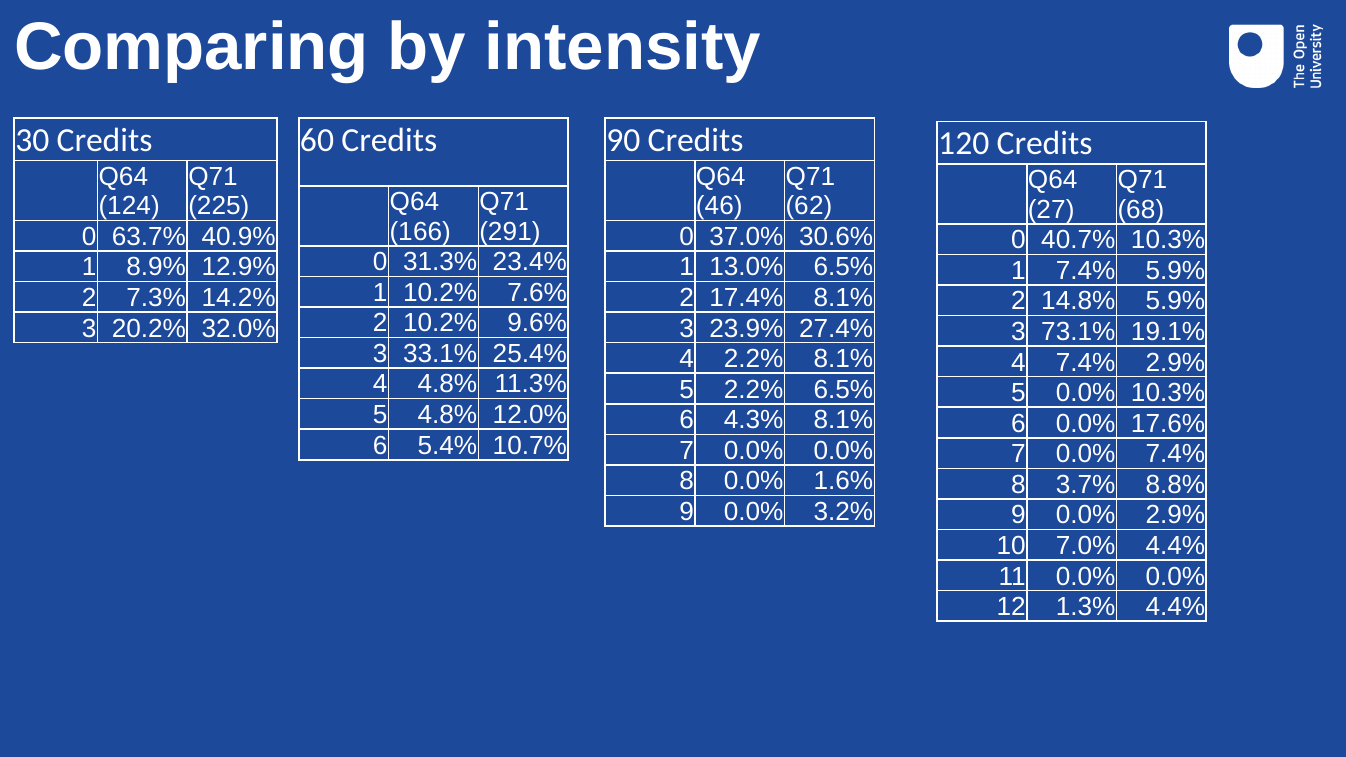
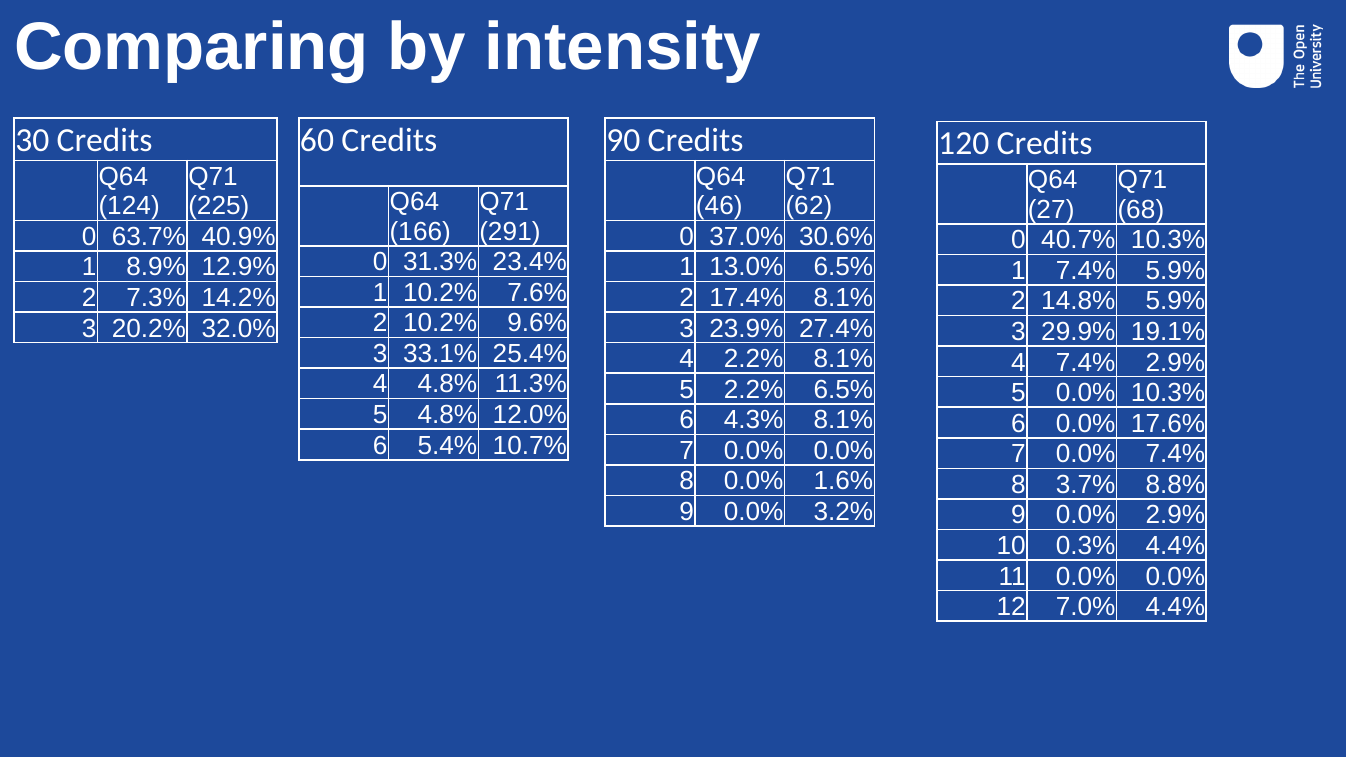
73.1%: 73.1% -> 29.9%
7.0%: 7.0% -> 0.3%
1.3%: 1.3% -> 7.0%
